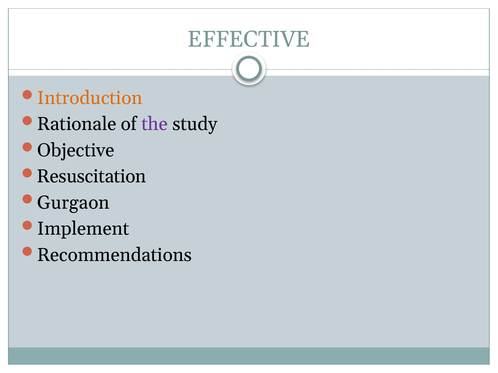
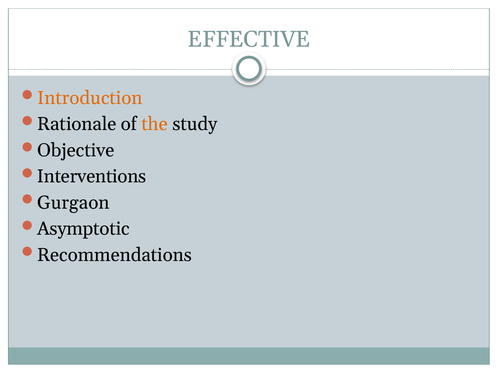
the colour: purple -> orange
Resuscitation: Resuscitation -> Interventions
Implement: Implement -> Asymptotic
